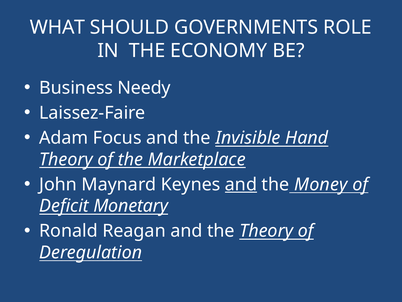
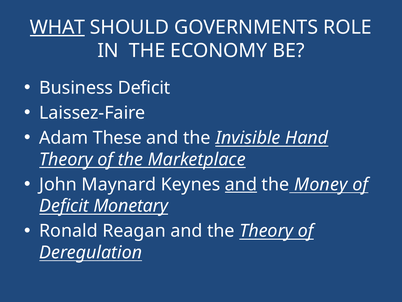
WHAT underline: none -> present
Business Needy: Needy -> Deficit
Focus: Focus -> These
